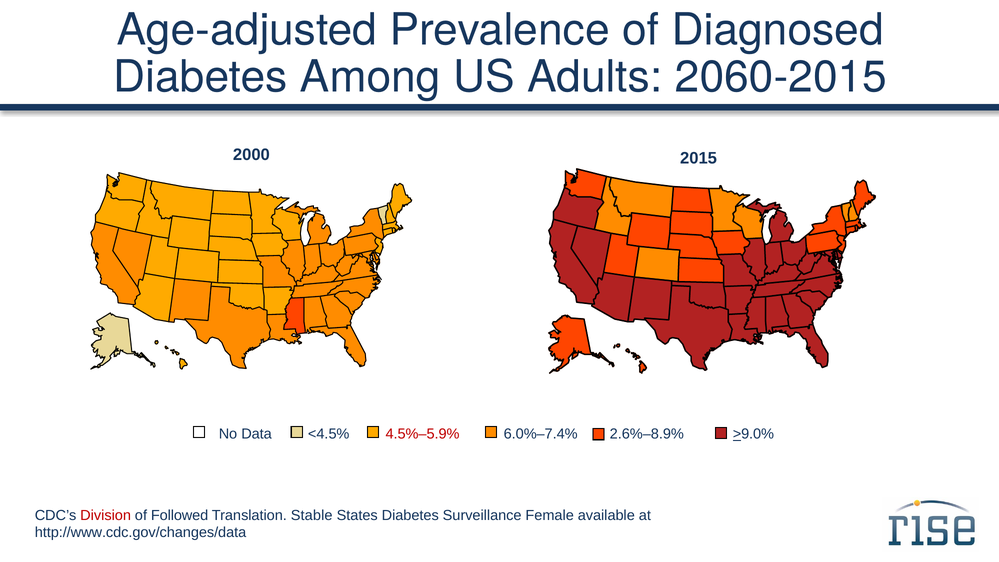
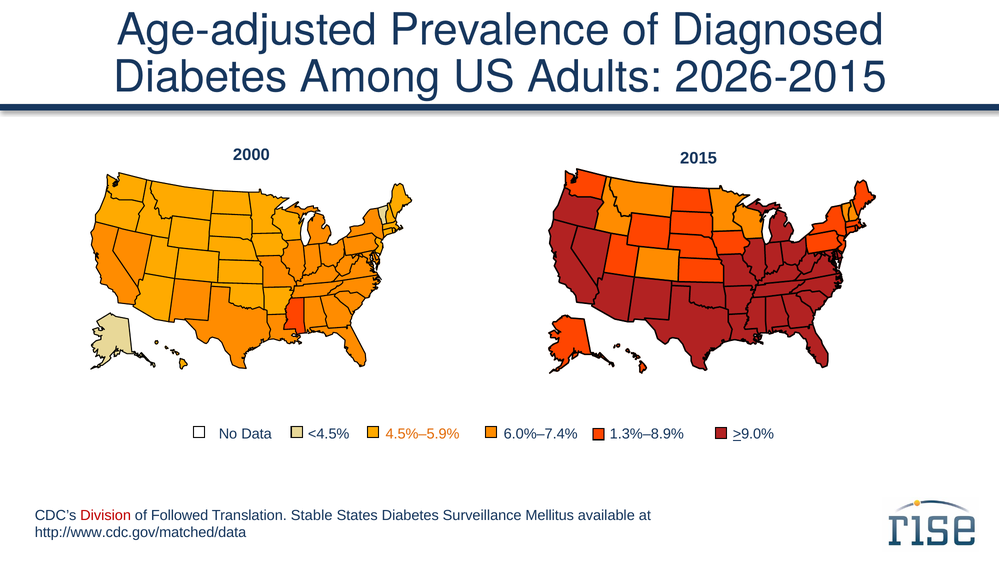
2060-2015: 2060-2015 -> 2026-2015
4.5%–5.9% colour: red -> orange
2.6%–8.9%: 2.6%–8.9% -> 1.3%–8.9%
Female: Female -> Mellitus
http://www.cdc.gov/changes/data: http://www.cdc.gov/changes/data -> http://www.cdc.gov/matched/data
